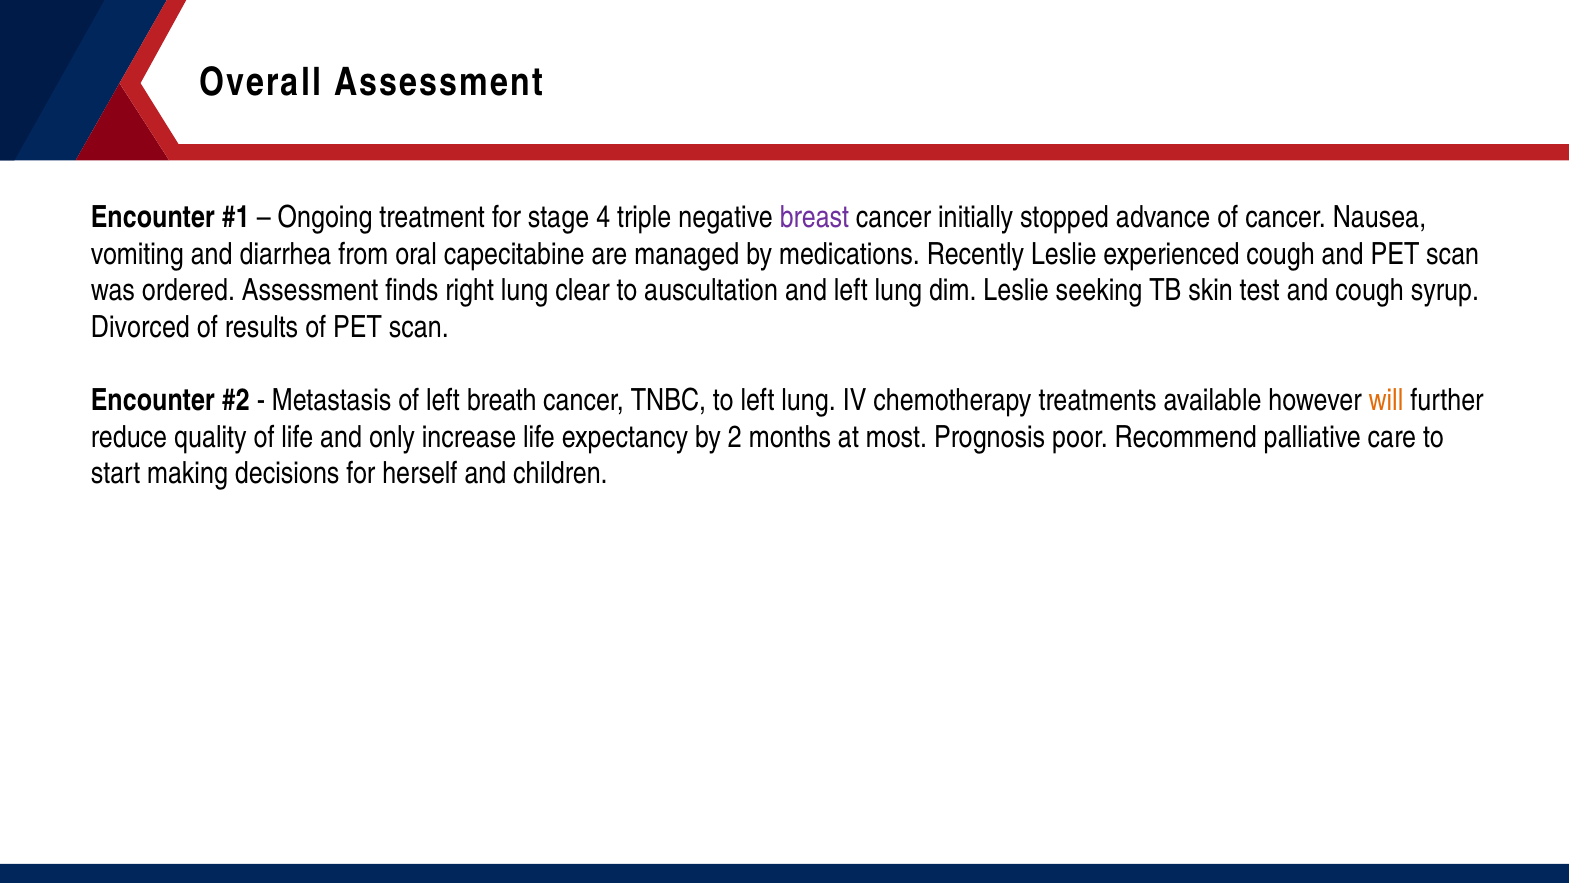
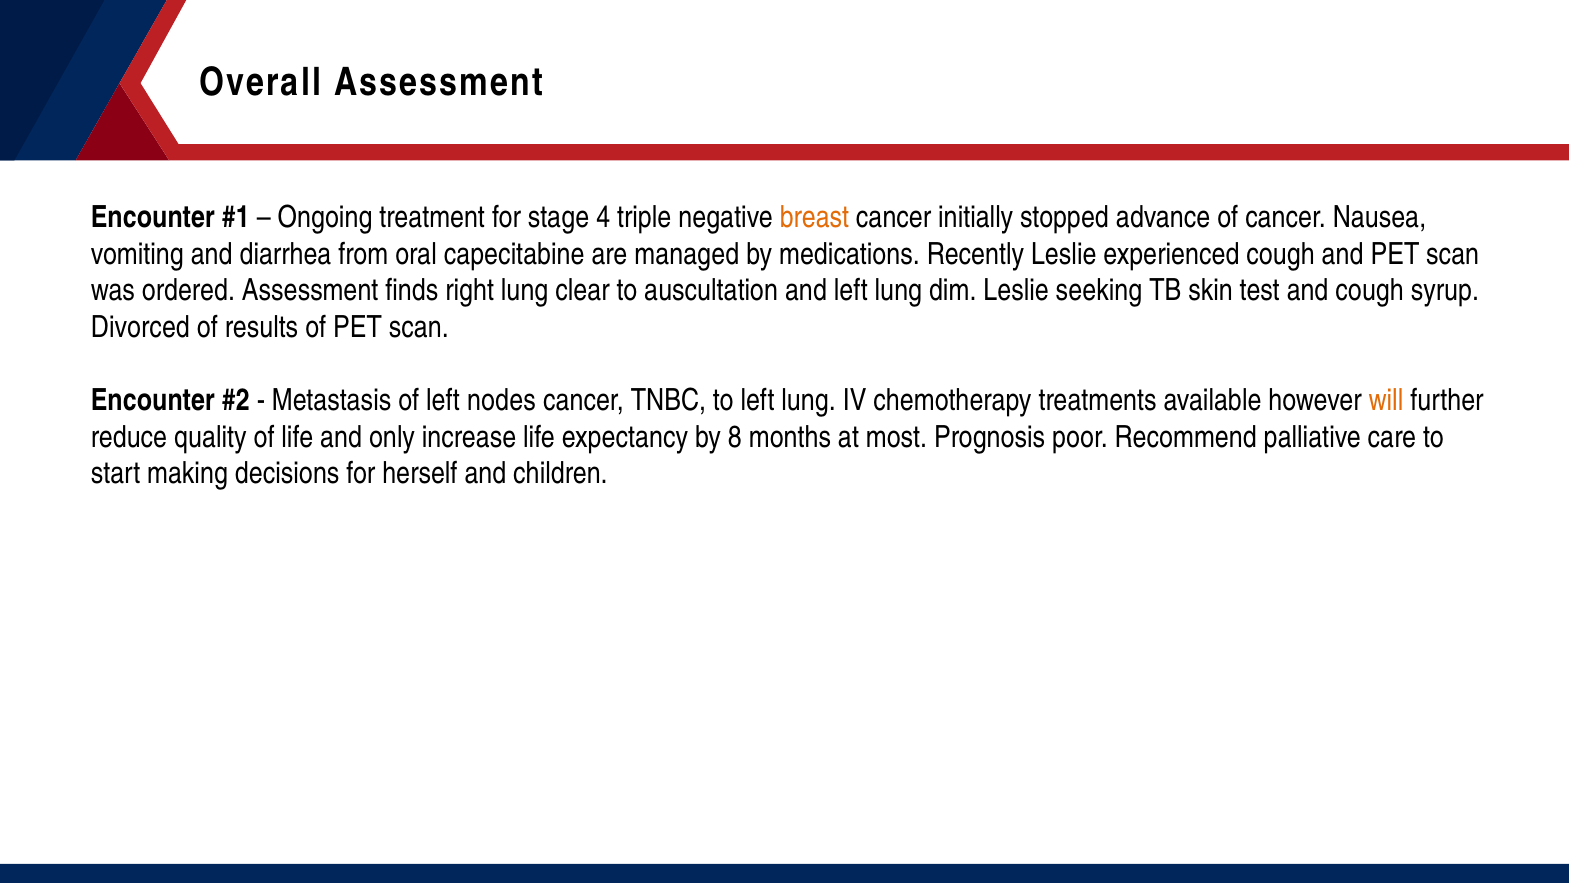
breast colour: purple -> orange
breath: breath -> nodes
2: 2 -> 8
